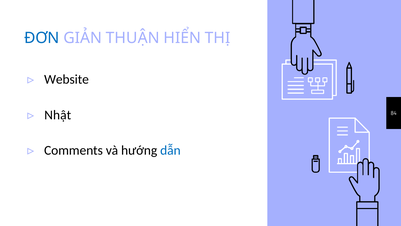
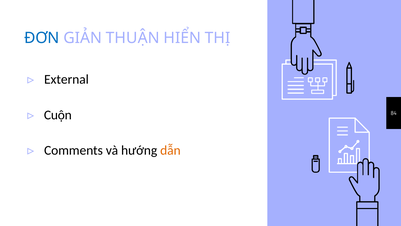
Website: Website -> External
Nhật: Nhật -> Cuộn
dẫn colour: blue -> orange
